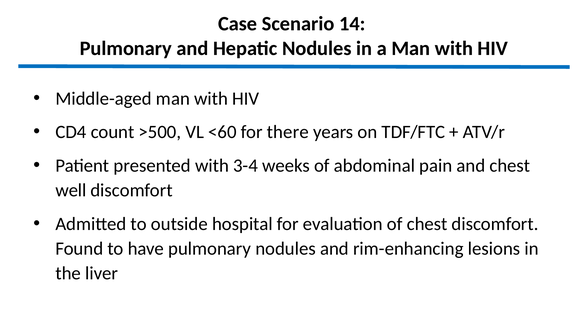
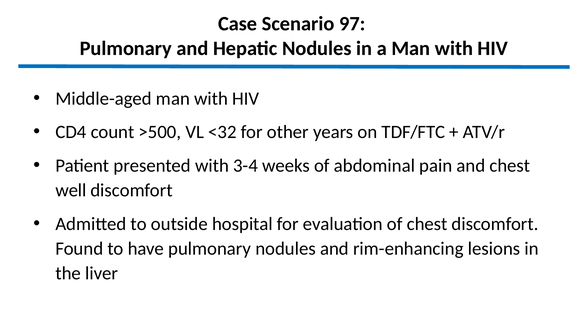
14: 14 -> 97
<60: <60 -> <32
there: there -> other
